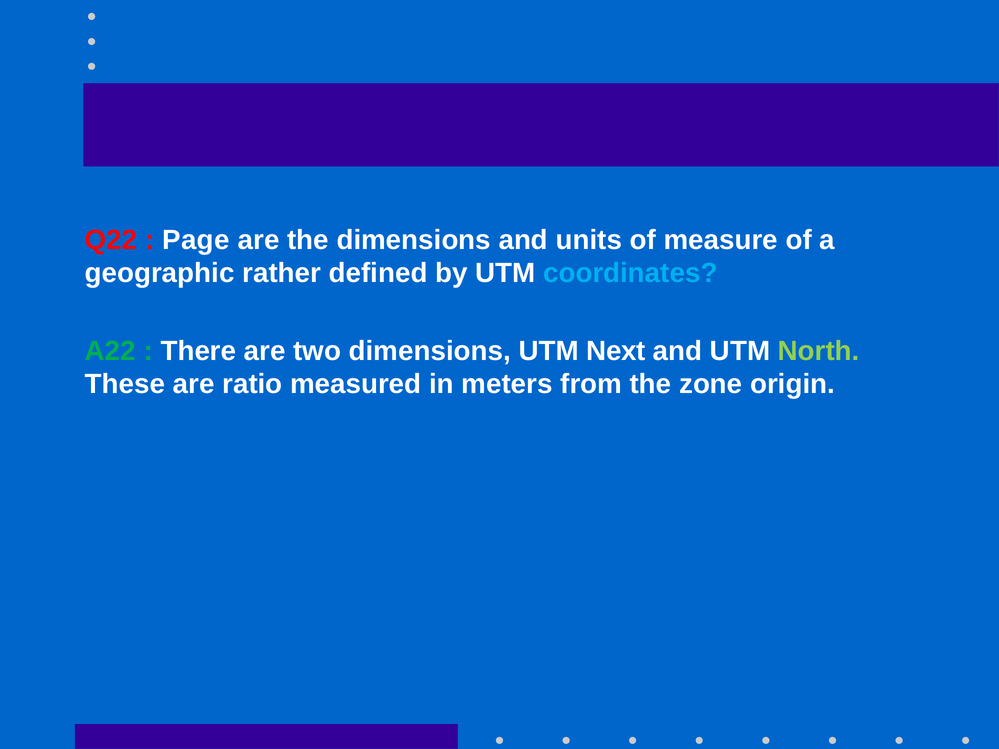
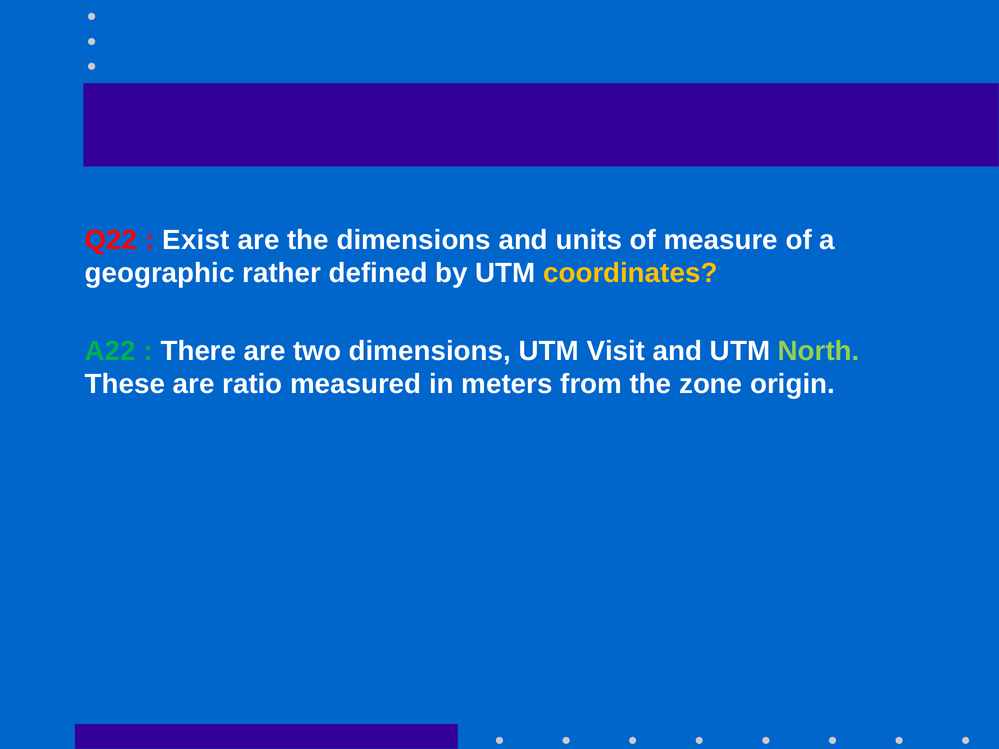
Page: Page -> Exist
coordinates colour: light blue -> yellow
Next: Next -> Visit
